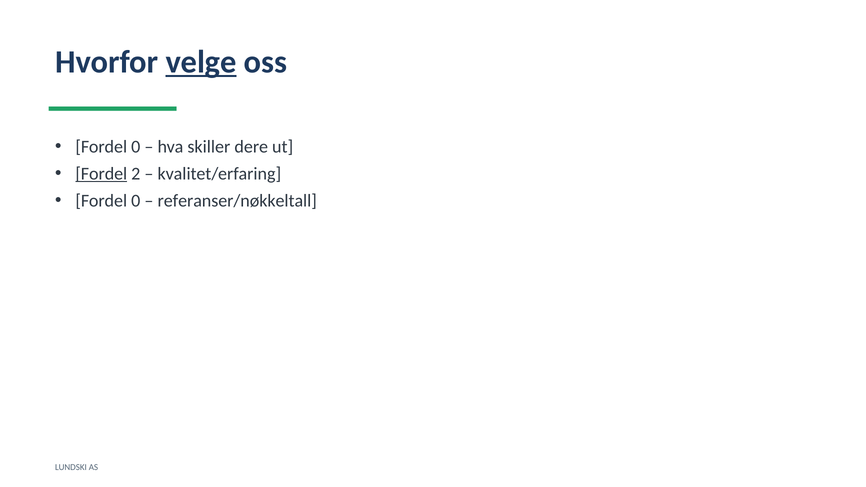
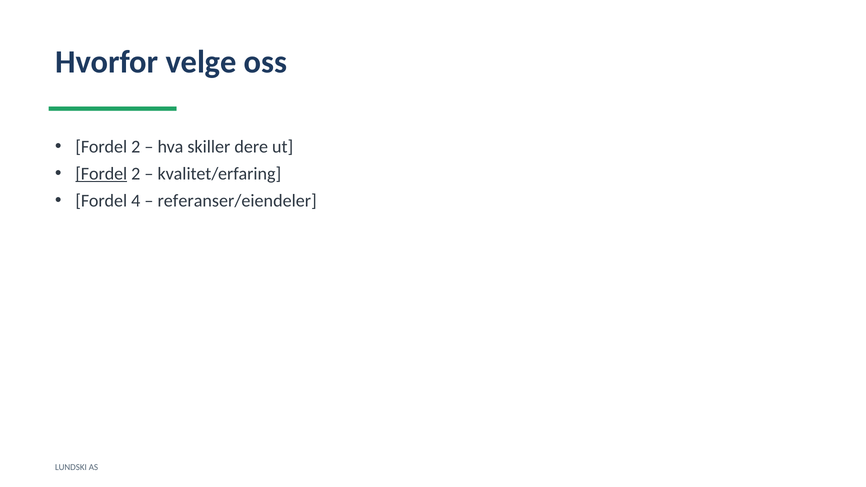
velge underline: present -> none
0 at (136, 147): 0 -> 2
0 at (136, 201): 0 -> 4
referanser/nøkkeltall: referanser/nøkkeltall -> referanser/eiendeler
